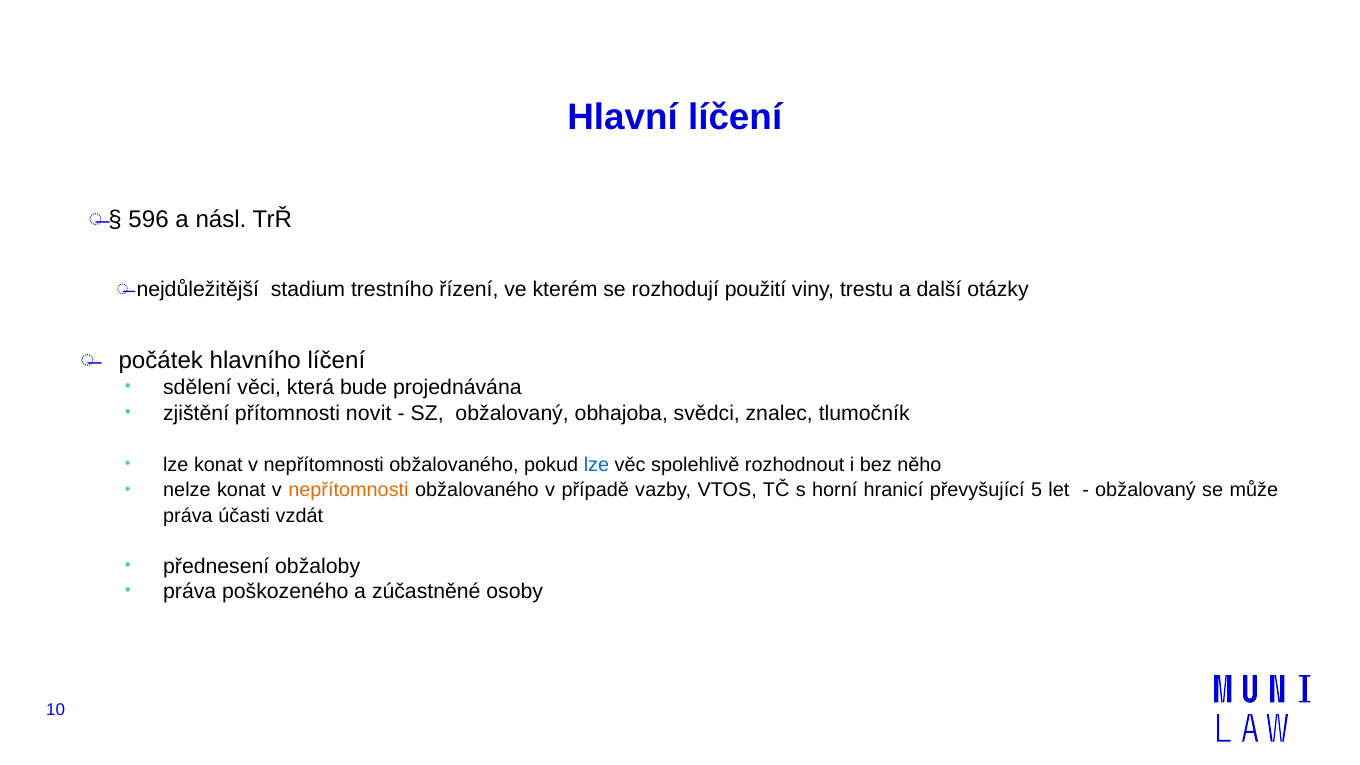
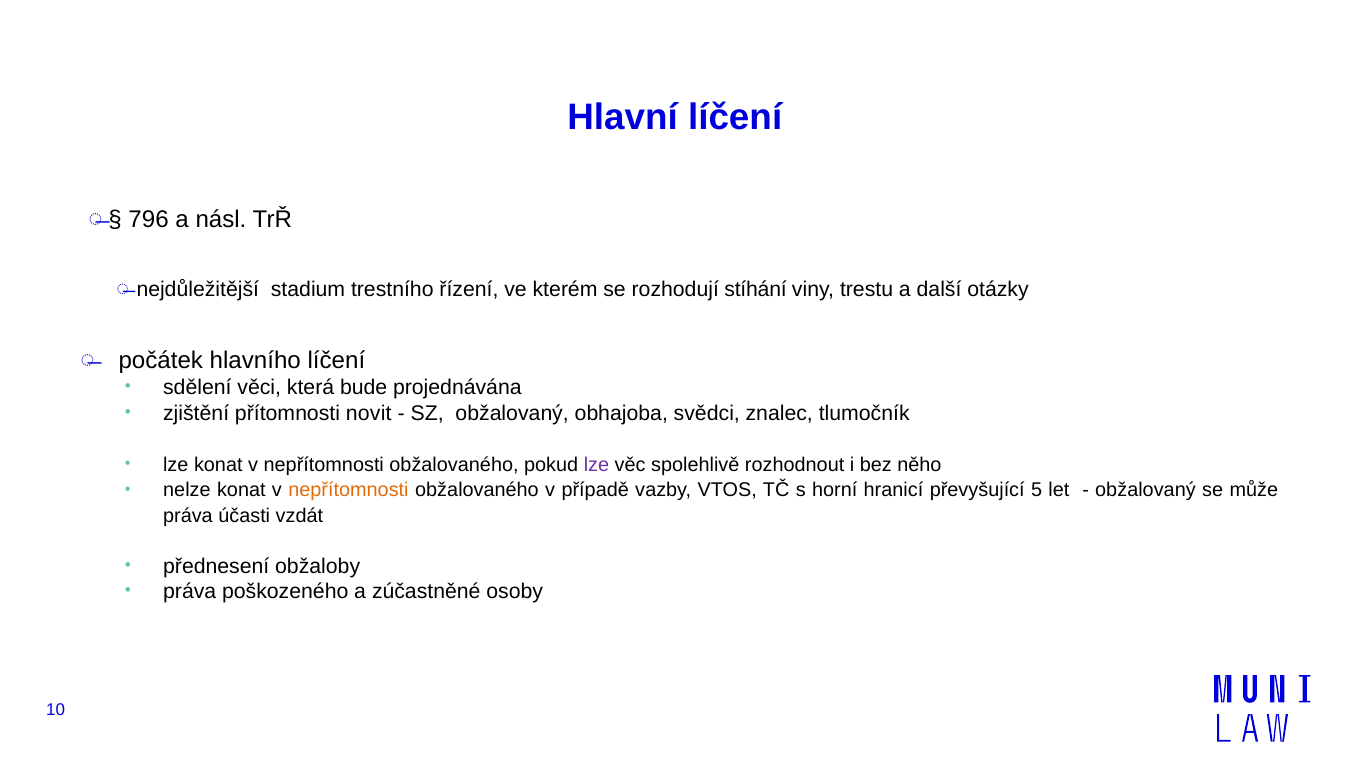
596: 596 -> 796
použití: použití -> stíhání
lze at (596, 465) colour: blue -> purple
